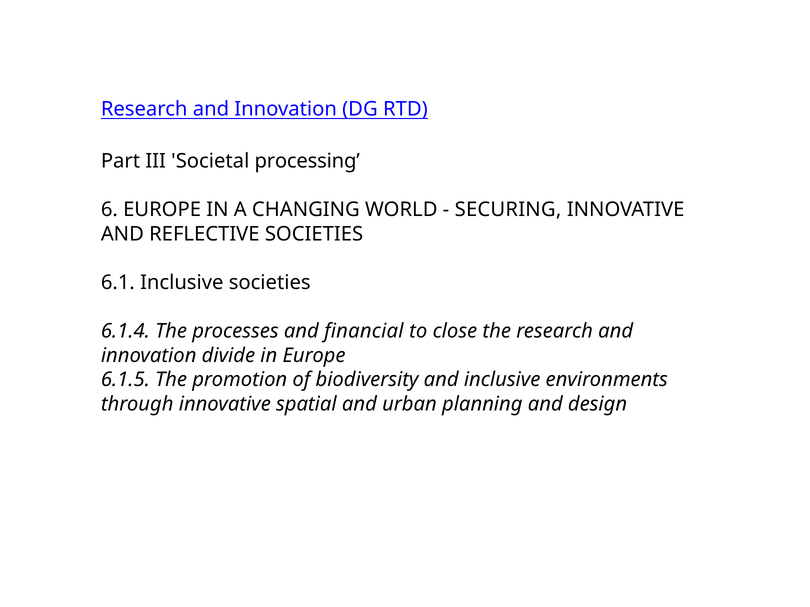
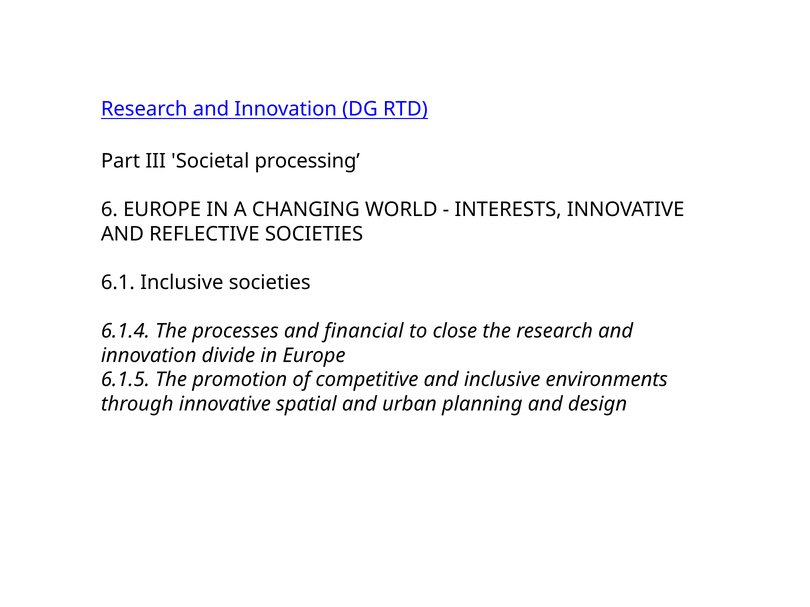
SECURING: SECURING -> INTERESTS
biodiversity: biodiversity -> competitive
